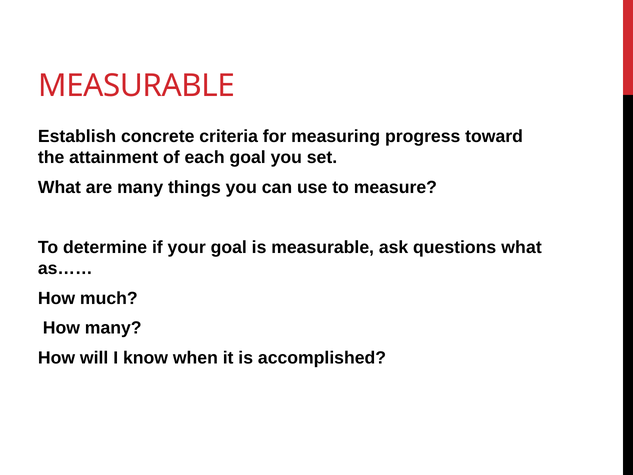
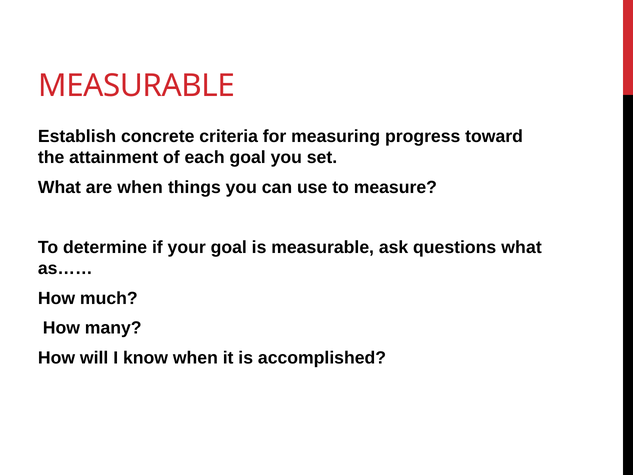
are many: many -> when
